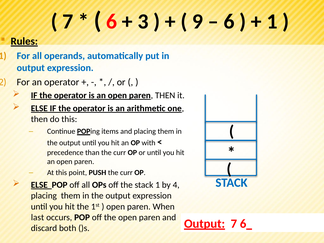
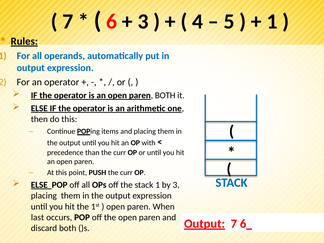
9: 9 -> 4
6 at (229, 21): 6 -> 5
paren THEN: THEN -> BOTH
by 4: 4 -> 3
